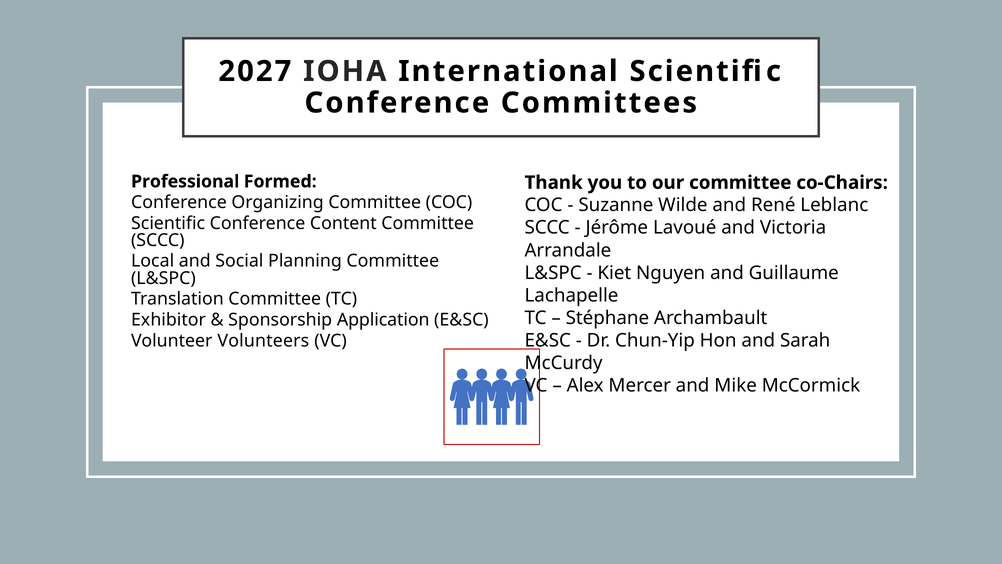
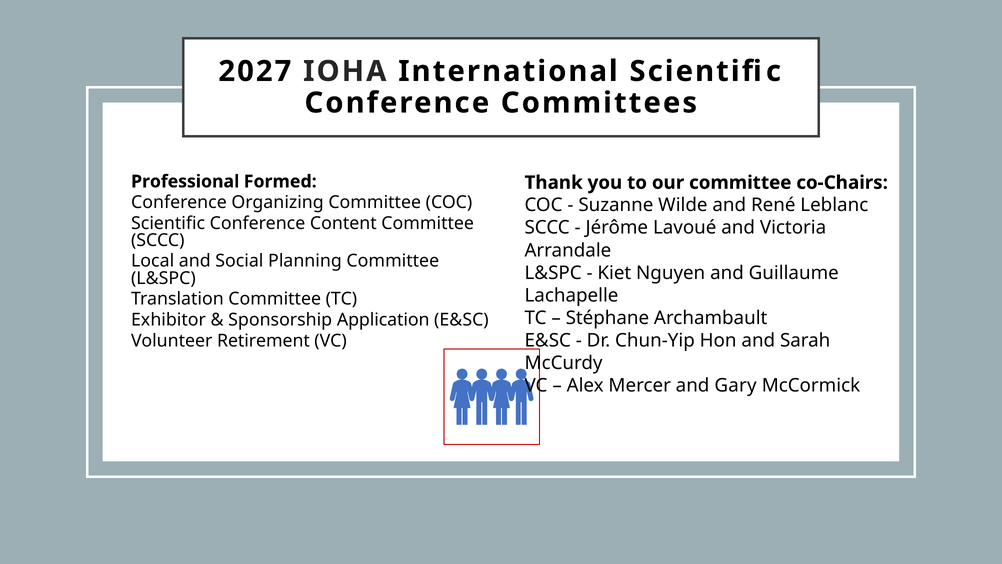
Volunteers: Volunteers -> Retirement
Mike: Mike -> Gary
